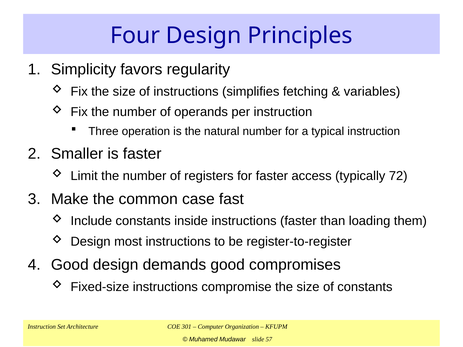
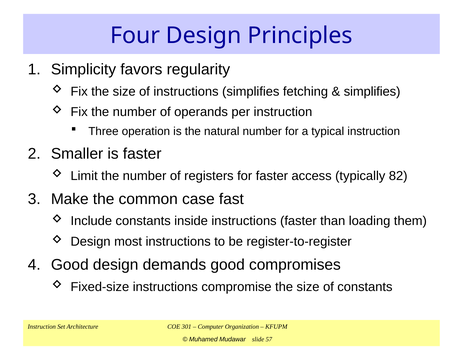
variables at (372, 92): variables -> simplifies
72: 72 -> 82
